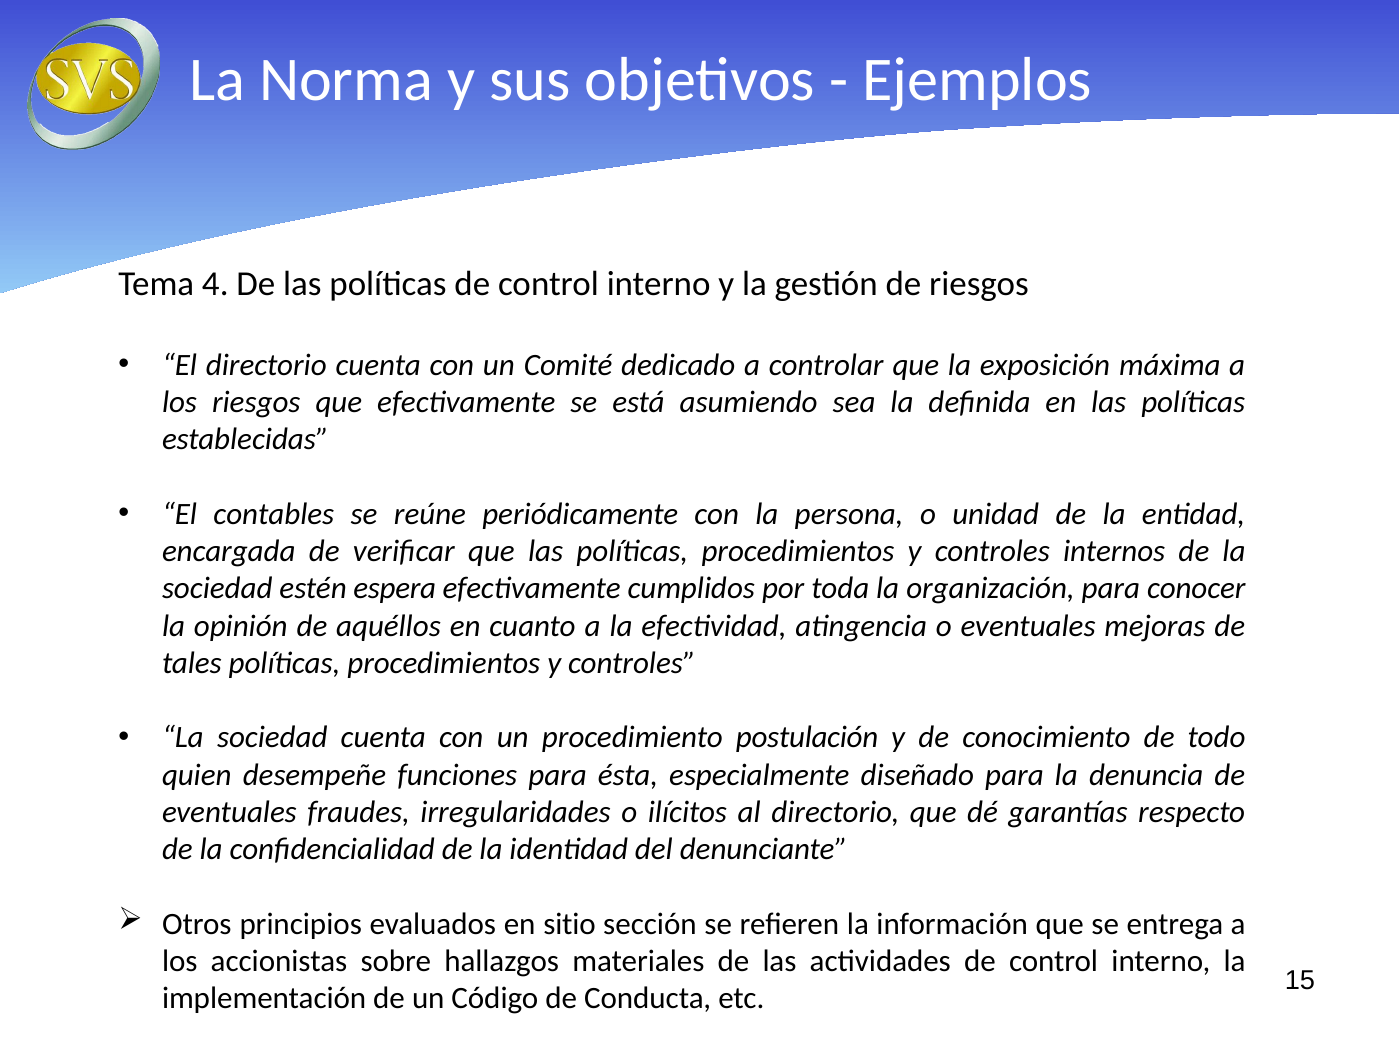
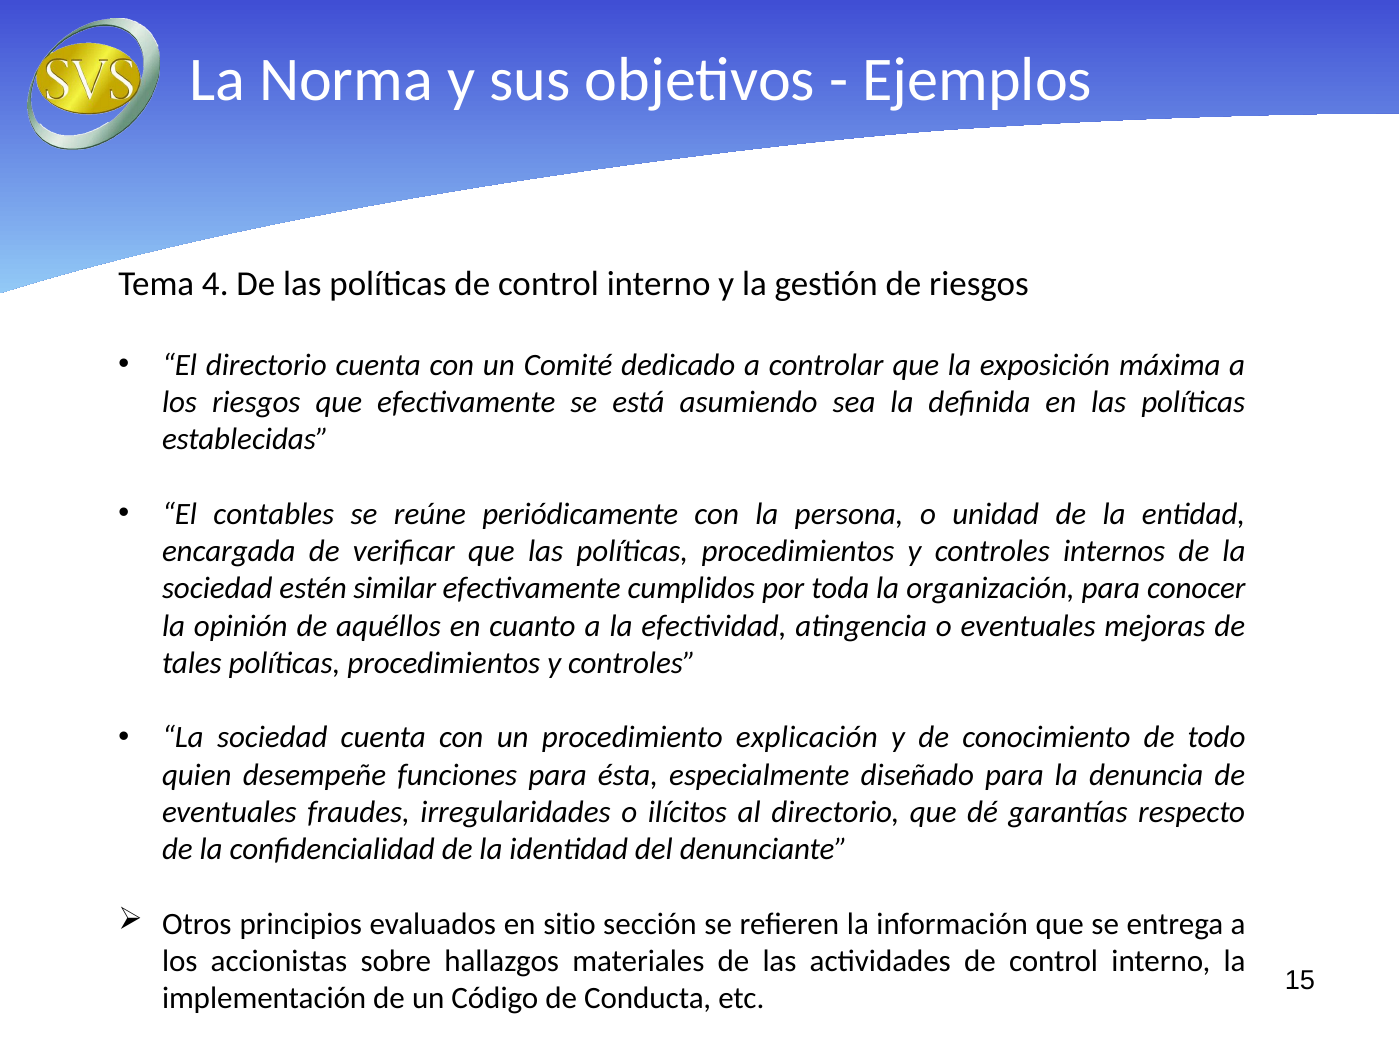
espera: espera -> similar
postulación: postulación -> explicación
